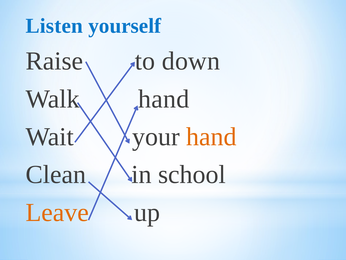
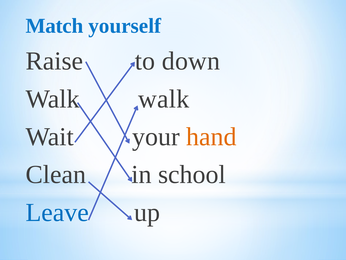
Listen: Listen -> Match
hand at (164, 99): hand -> walk
Leave colour: orange -> blue
